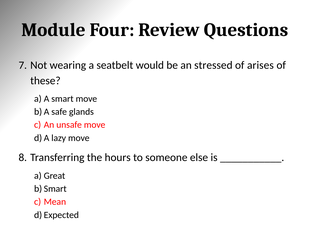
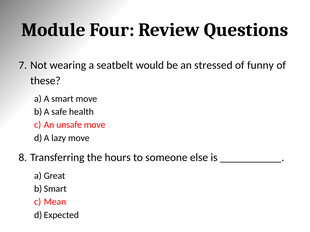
arises: arises -> funny
glands: glands -> health
